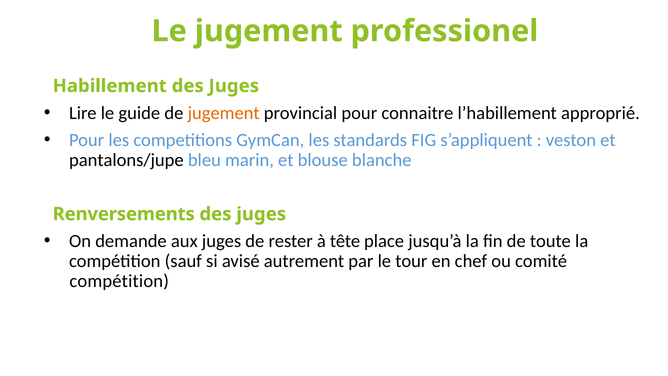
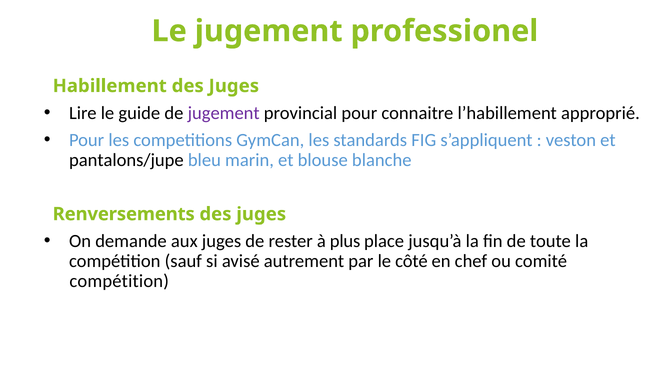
jugement at (224, 113) colour: orange -> purple
tête: tête -> plus
tour: tour -> côté
